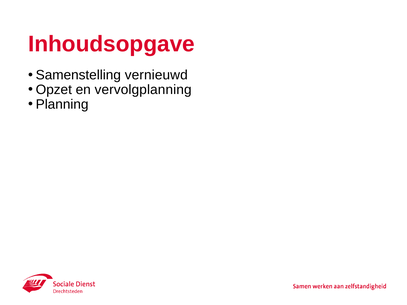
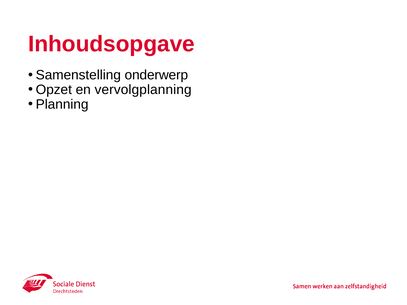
vernieuwd: vernieuwd -> onderwerp
